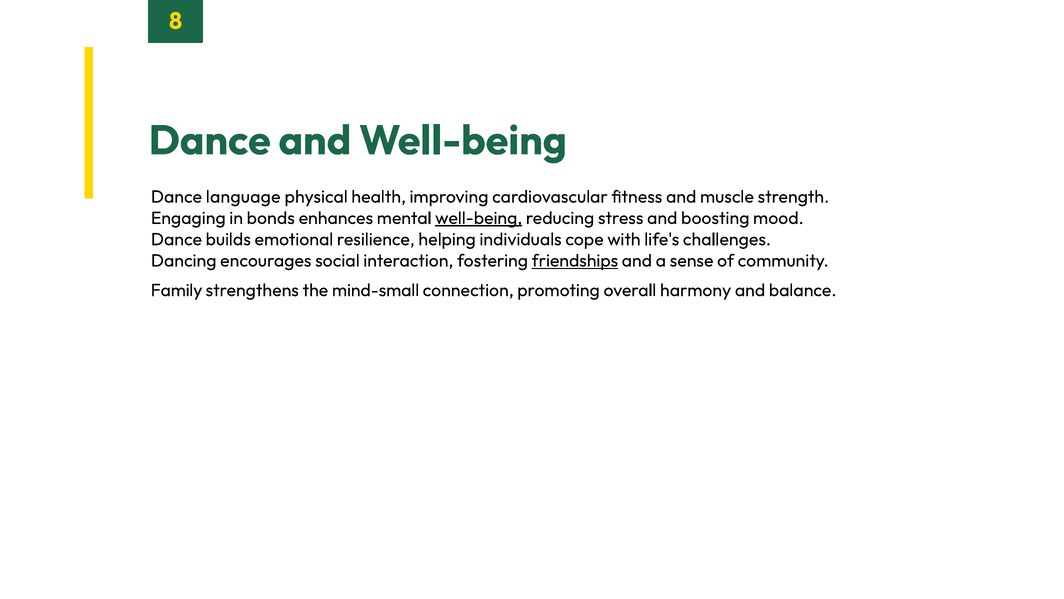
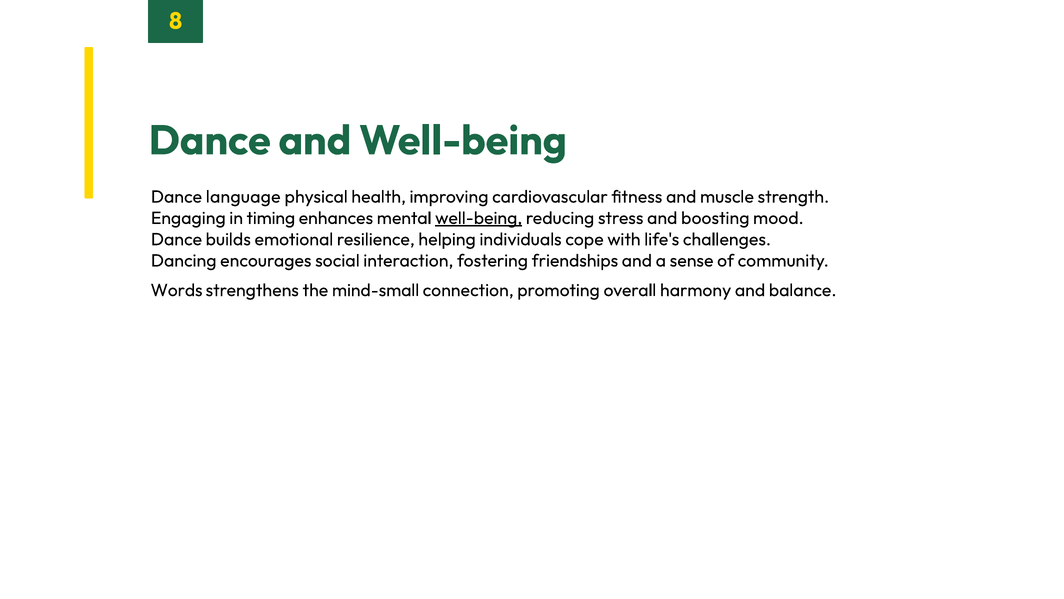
bonds: bonds -> timing
friendships underline: present -> none
Family: Family -> Words
